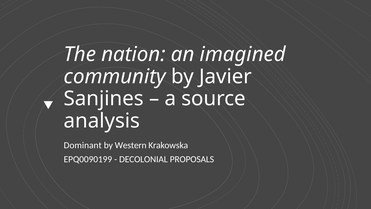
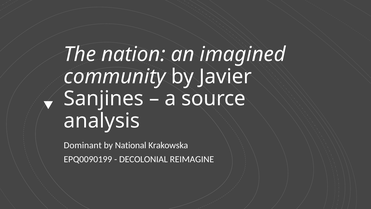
Western: Western -> National
PROPOSALS: PROPOSALS -> REIMAGINE
